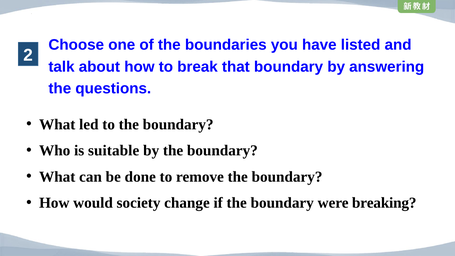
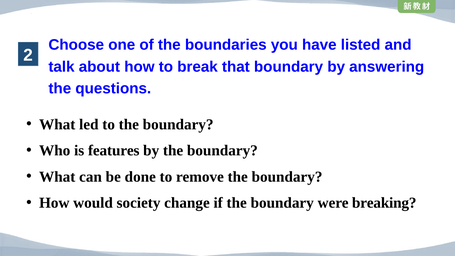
suitable: suitable -> features
